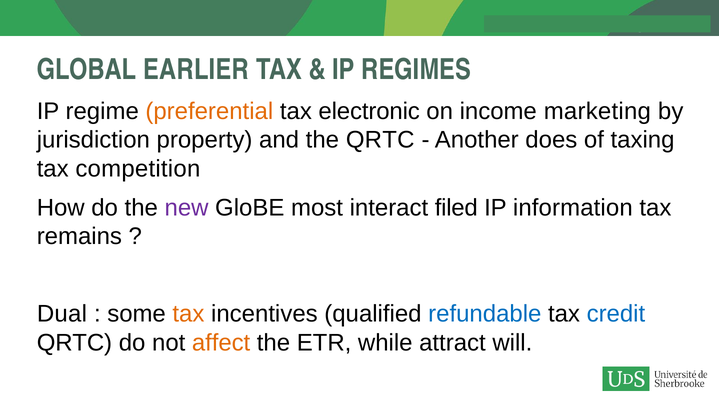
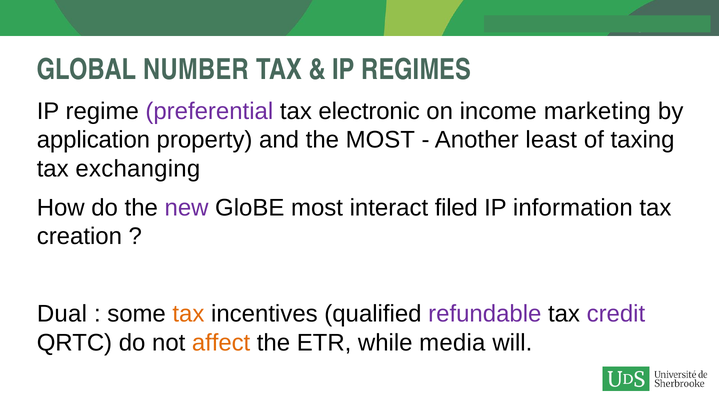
EARLIER: EARLIER -> NUMBER
preferential colour: orange -> purple
jurisdiction: jurisdiction -> application
the QRTC: QRTC -> MOST
does: does -> least
competition: competition -> exchanging
remains: remains -> creation
refundable colour: blue -> purple
credit colour: blue -> purple
attract: attract -> media
